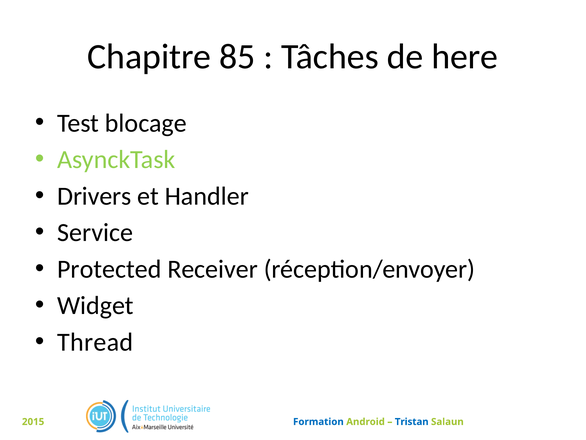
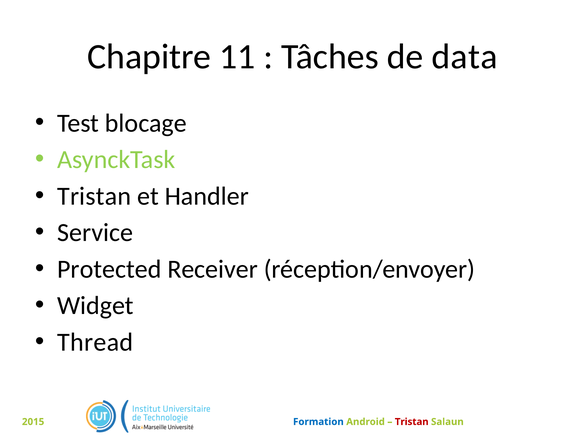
85: 85 -> 11
here: here -> data
Drivers at (94, 196): Drivers -> Tristan
Tristan at (412, 421) colour: blue -> red
